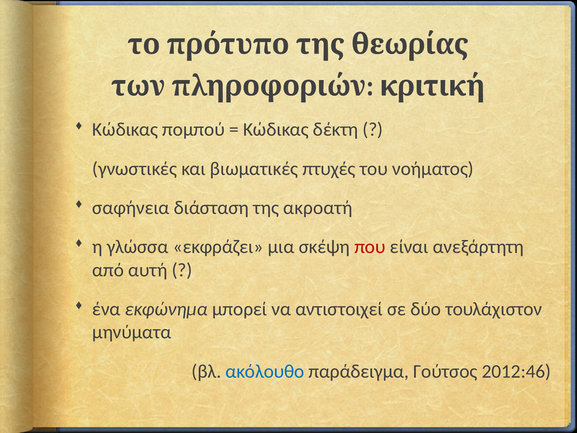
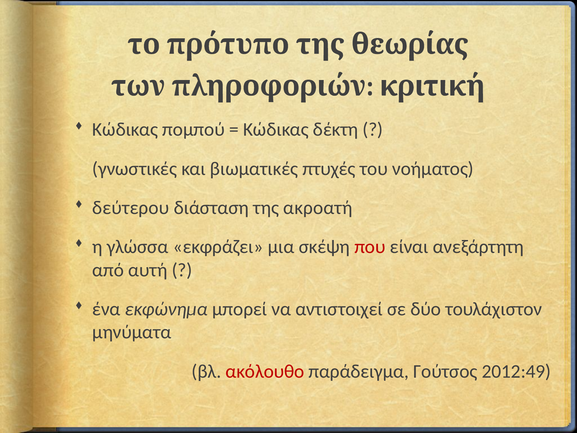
σαφήνεια: σαφήνεια -> δεύτερου
ακόλουθο colour: blue -> red
2012:46: 2012:46 -> 2012:49
